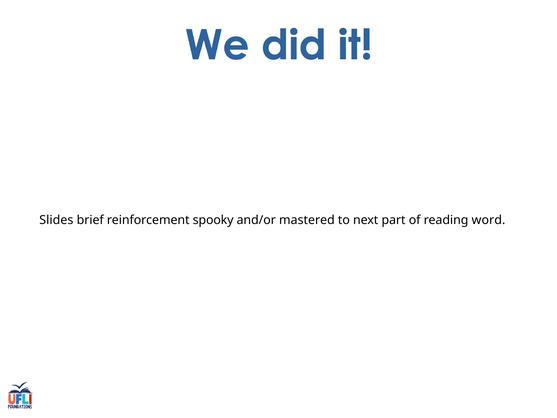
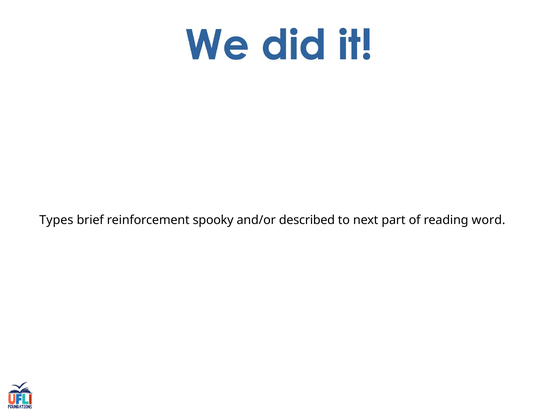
Slides: Slides -> Types
mastered: mastered -> described
